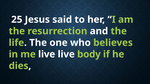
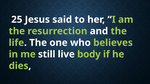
me live: live -> still
